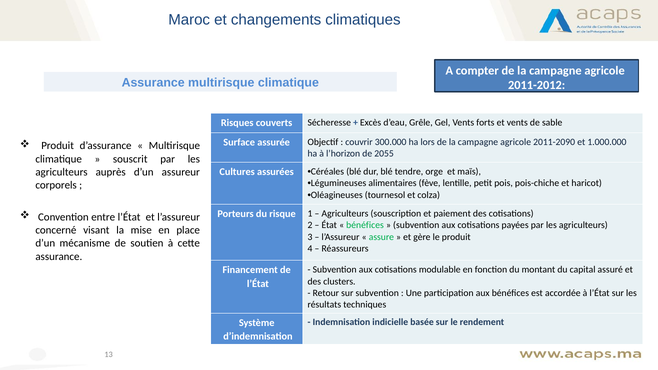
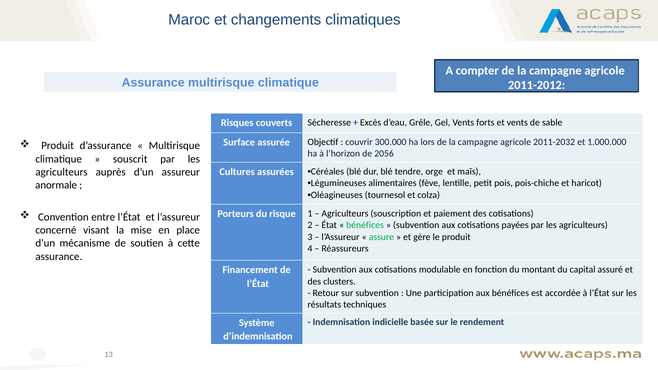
2011-2090: 2011-2090 -> 2011-2032
2055: 2055 -> 2056
corporels: corporels -> anormale
